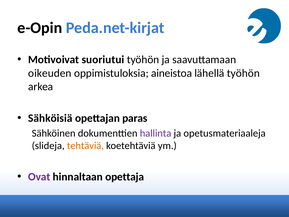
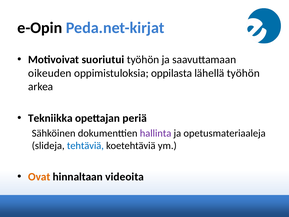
aineistoa: aineistoa -> oppilasta
Sähköisiä: Sähköisiä -> Tekniikka
paras: paras -> periä
tehtäviä colour: orange -> blue
Ovat colour: purple -> orange
opettaja: opettaja -> videoita
